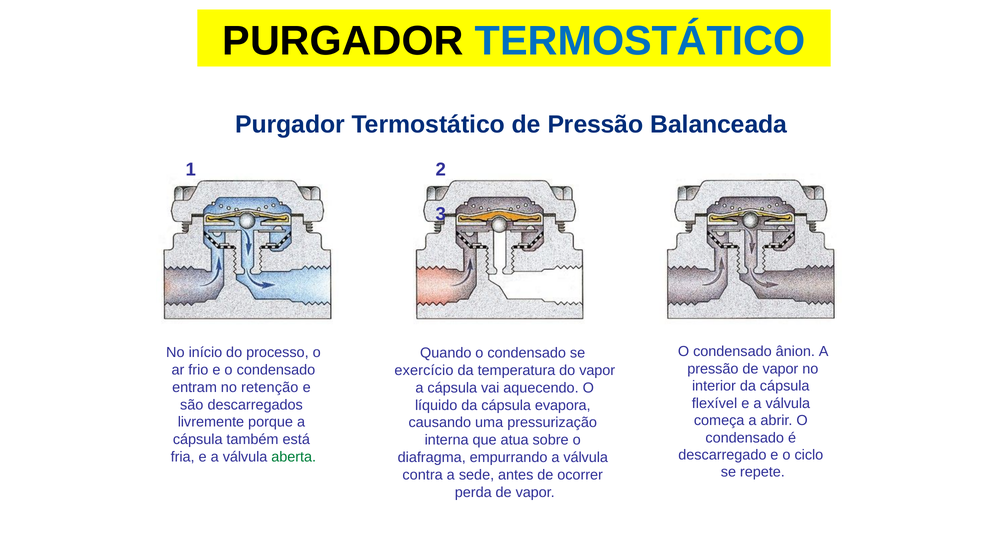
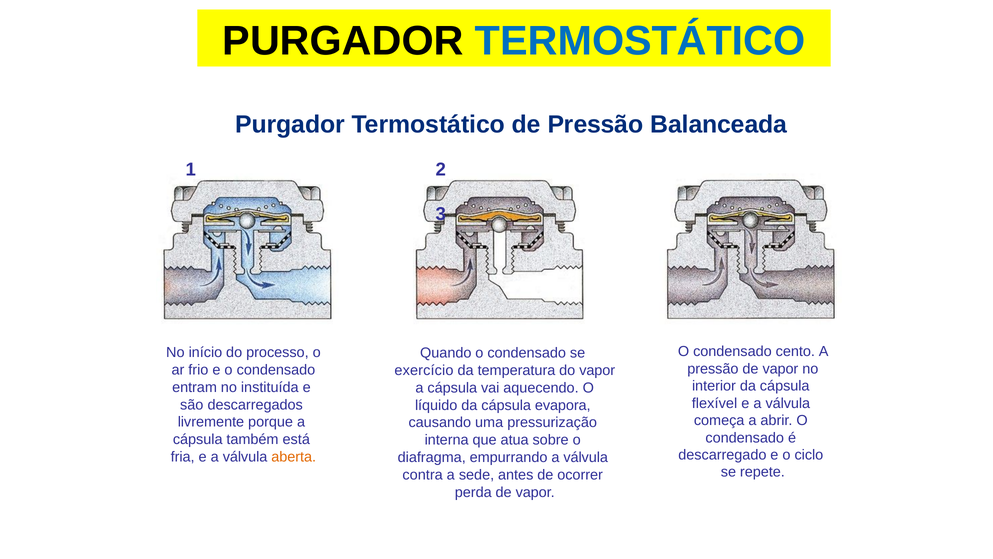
ânion: ânion -> cento
retenção: retenção -> instituída
aberta colour: green -> orange
